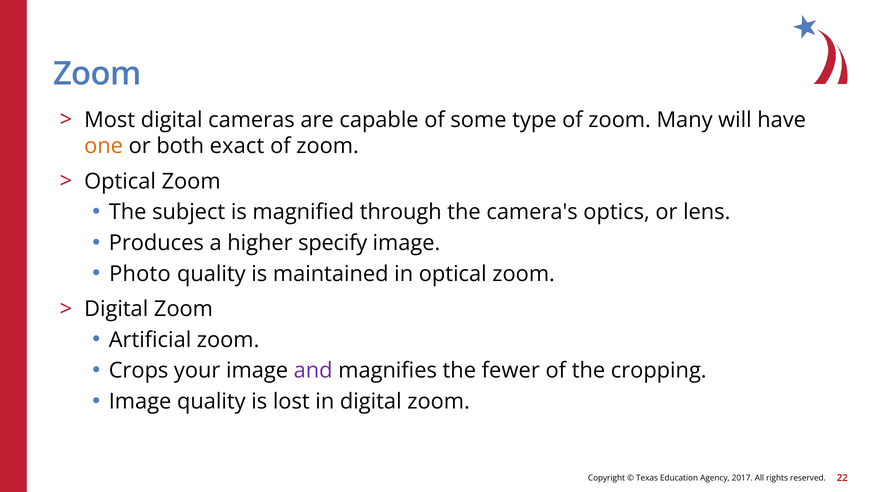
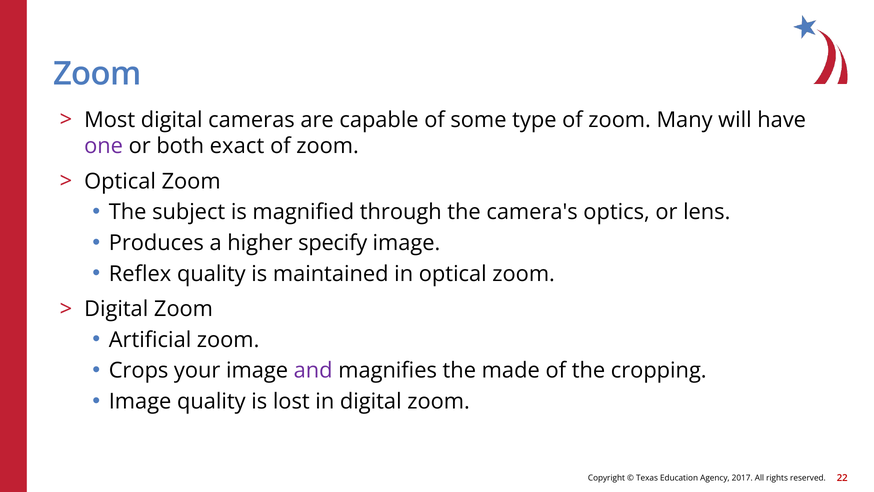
one colour: orange -> purple
Photo: Photo -> Reflex
fewer: fewer -> made
